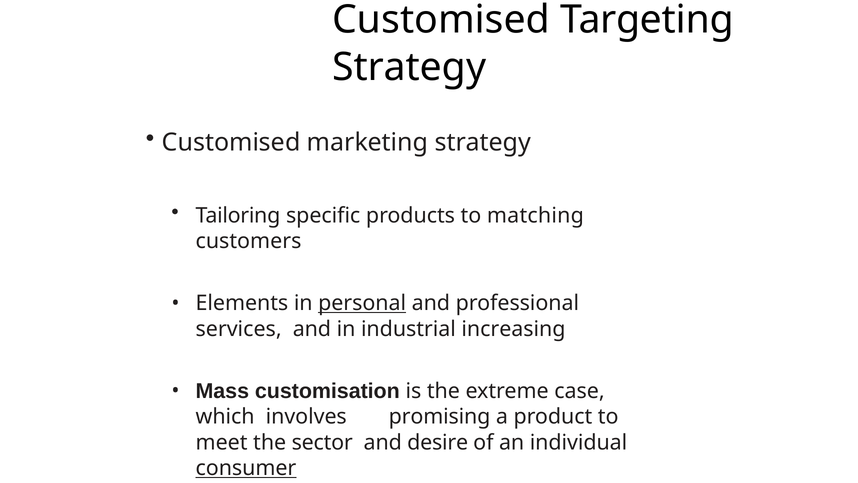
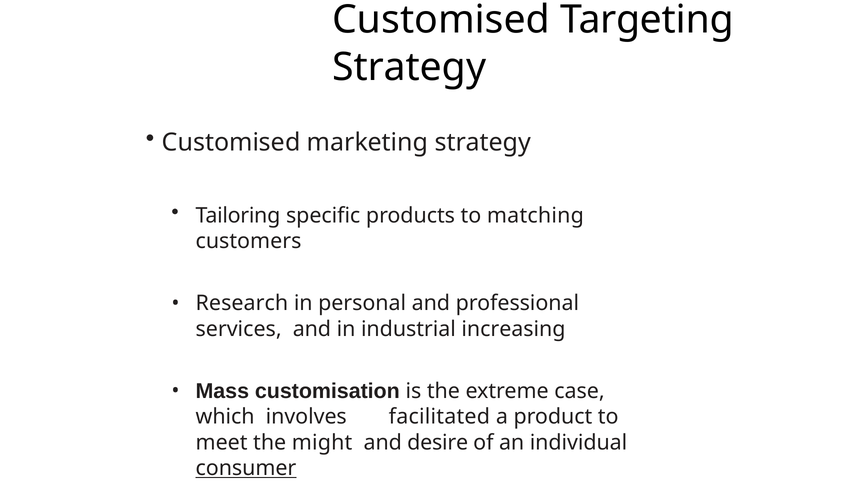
Elements: Elements -> Research
personal underline: present -> none
promising: promising -> facilitated
sector: sector -> might
